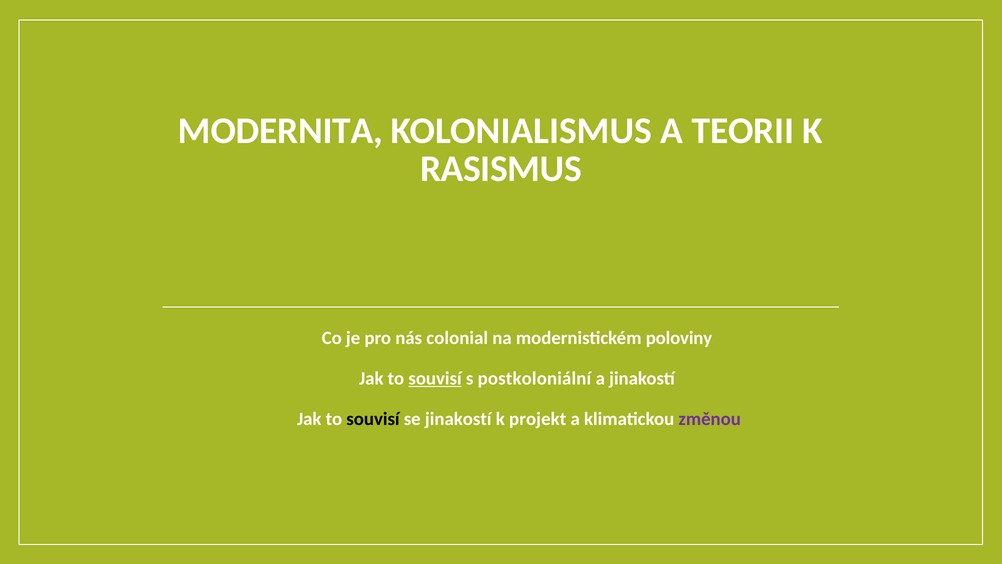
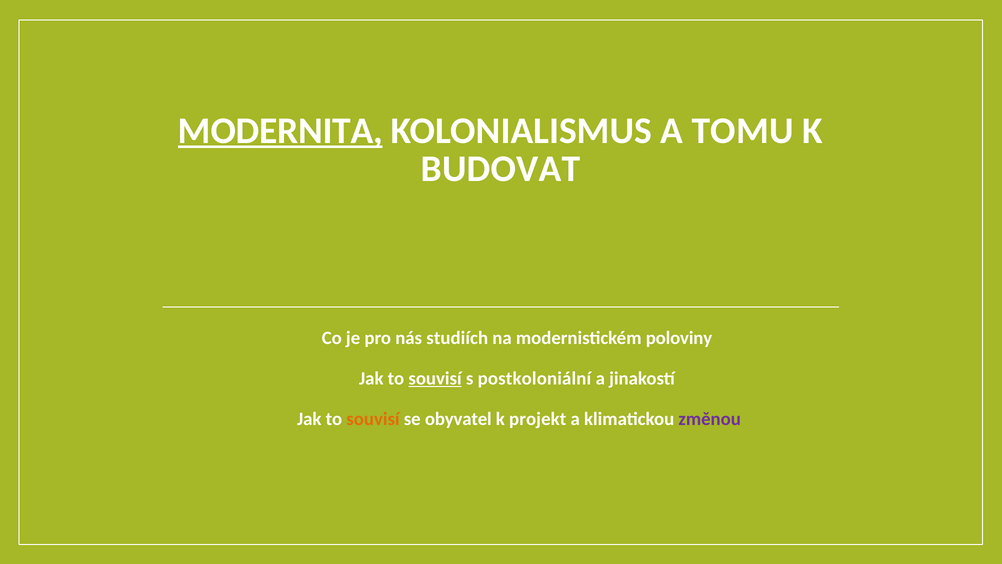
MODERNITA underline: none -> present
TEORII: TEORII -> TOMU
RASISMUS: RASISMUS -> BUDOVAT
colonial: colonial -> studiích
souvisí at (373, 419) colour: black -> orange
se jinakostí: jinakostí -> obyvatel
